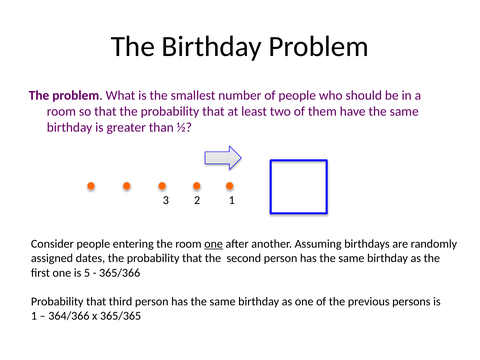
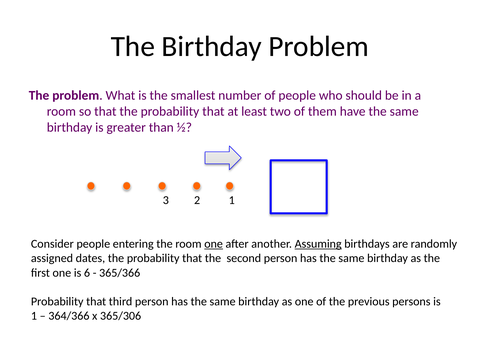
Assuming underline: none -> present
5: 5 -> 6
365/365: 365/365 -> 365/306
